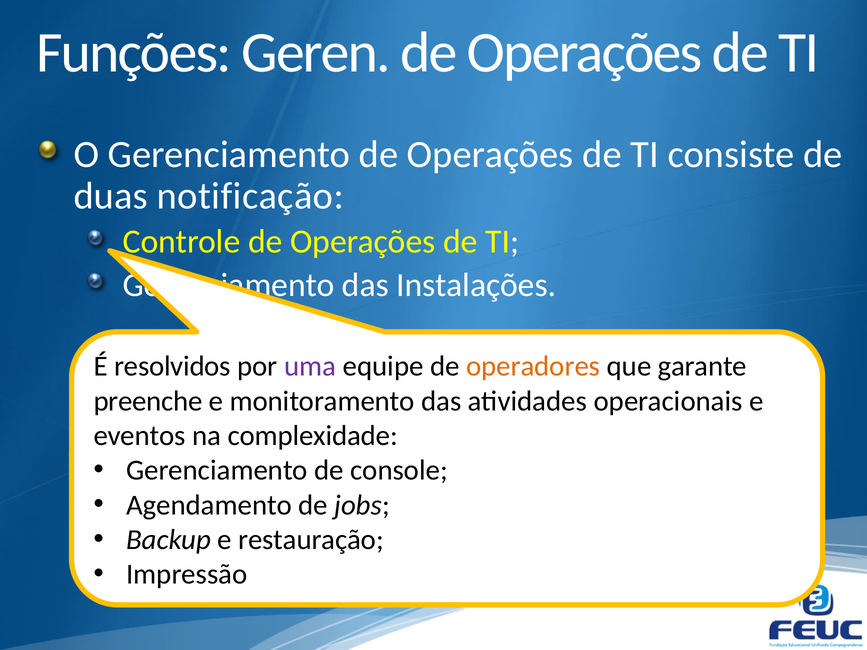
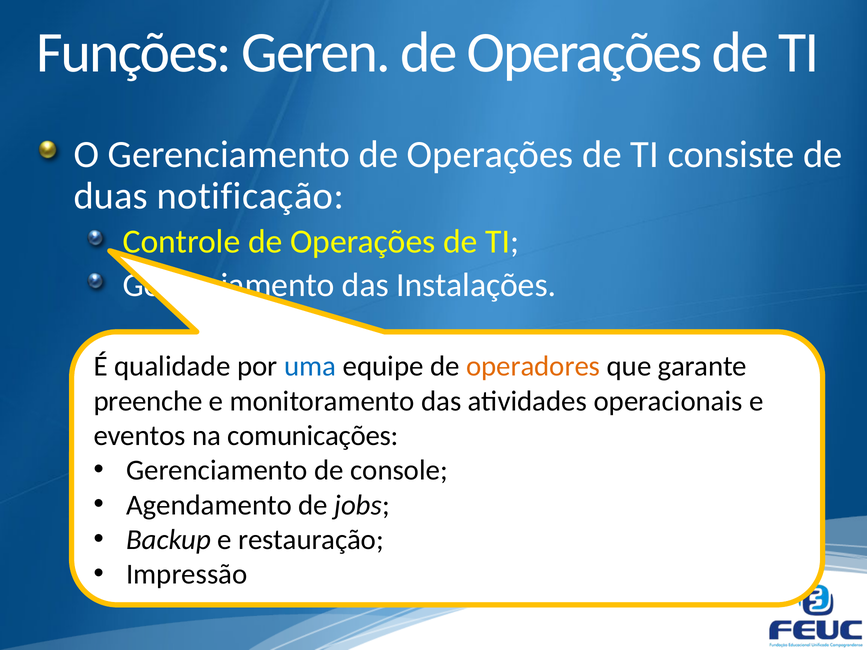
resolvidos: resolvidos -> qualidade
uma colour: purple -> blue
complexidade: complexidade -> comunicações
